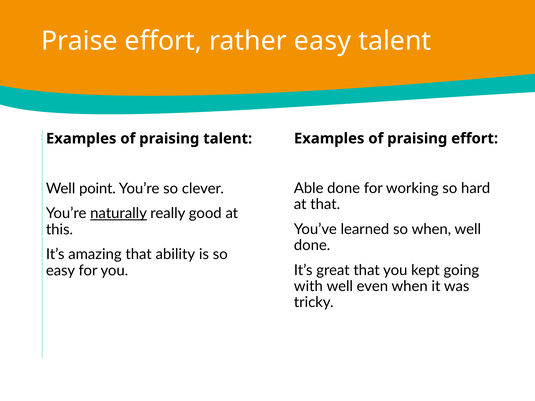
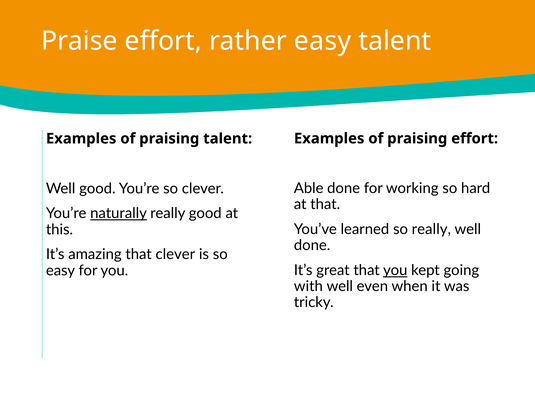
Well point: point -> good
so when: when -> really
that ability: ability -> clever
you at (395, 271) underline: none -> present
